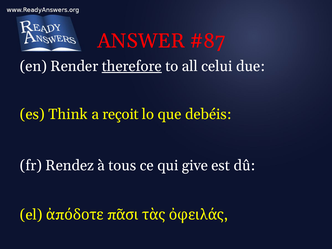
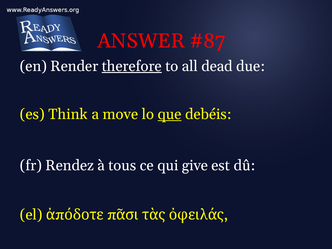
celui: celui -> dead
reçoit: reçoit -> move
que underline: none -> present
